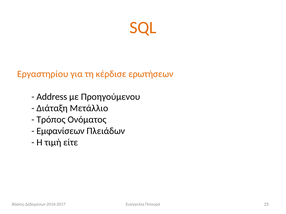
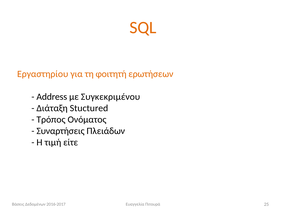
κέρδισε: κέρδισε -> φοιτητή
Προηγούμενου: Προηγούμενου -> Συγκεκριμένου
Μετάλλιο: Μετάλλιο -> Stuctured
Εμφανίσεων: Εμφανίσεων -> Συναρτήσεις
